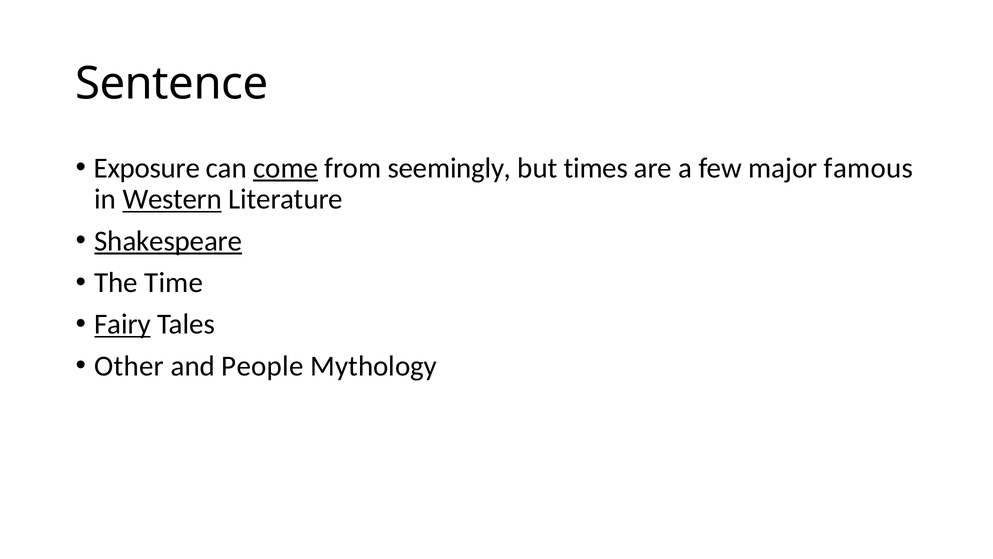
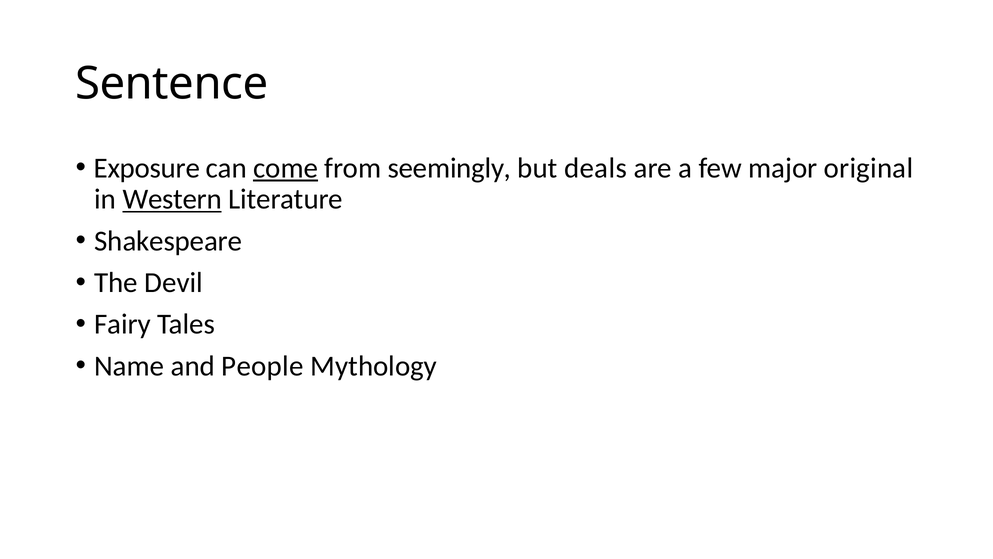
times: times -> deals
famous: famous -> original
Shakespeare underline: present -> none
Time: Time -> Devil
Fairy underline: present -> none
Other: Other -> Name
